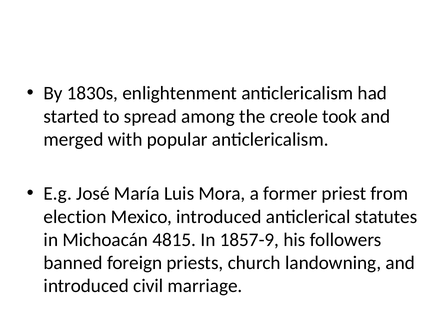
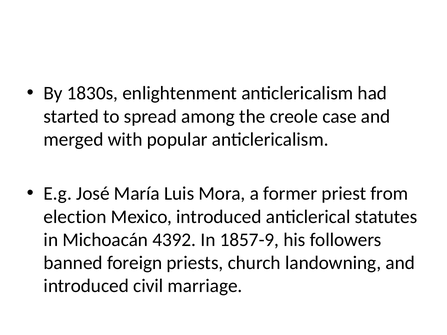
took: took -> case
4815: 4815 -> 4392
